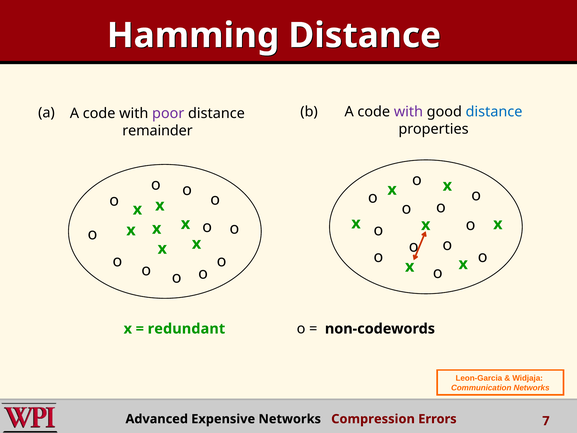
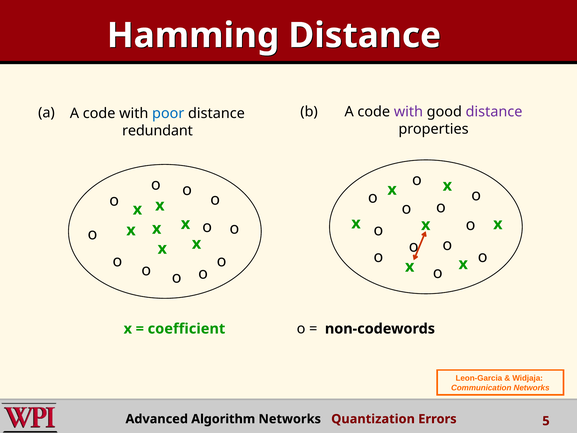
distance at (494, 112) colour: blue -> purple
poor colour: purple -> blue
remainder: remainder -> redundant
redundant: redundant -> coefficient
Expensive: Expensive -> Algorithm
Compression: Compression -> Quantization
7: 7 -> 5
